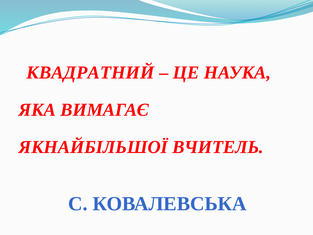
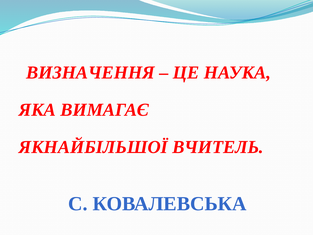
КВАДРАТНИЙ: КВАДРАТНИЙ -> ВИЗНАЧЕННЯ
